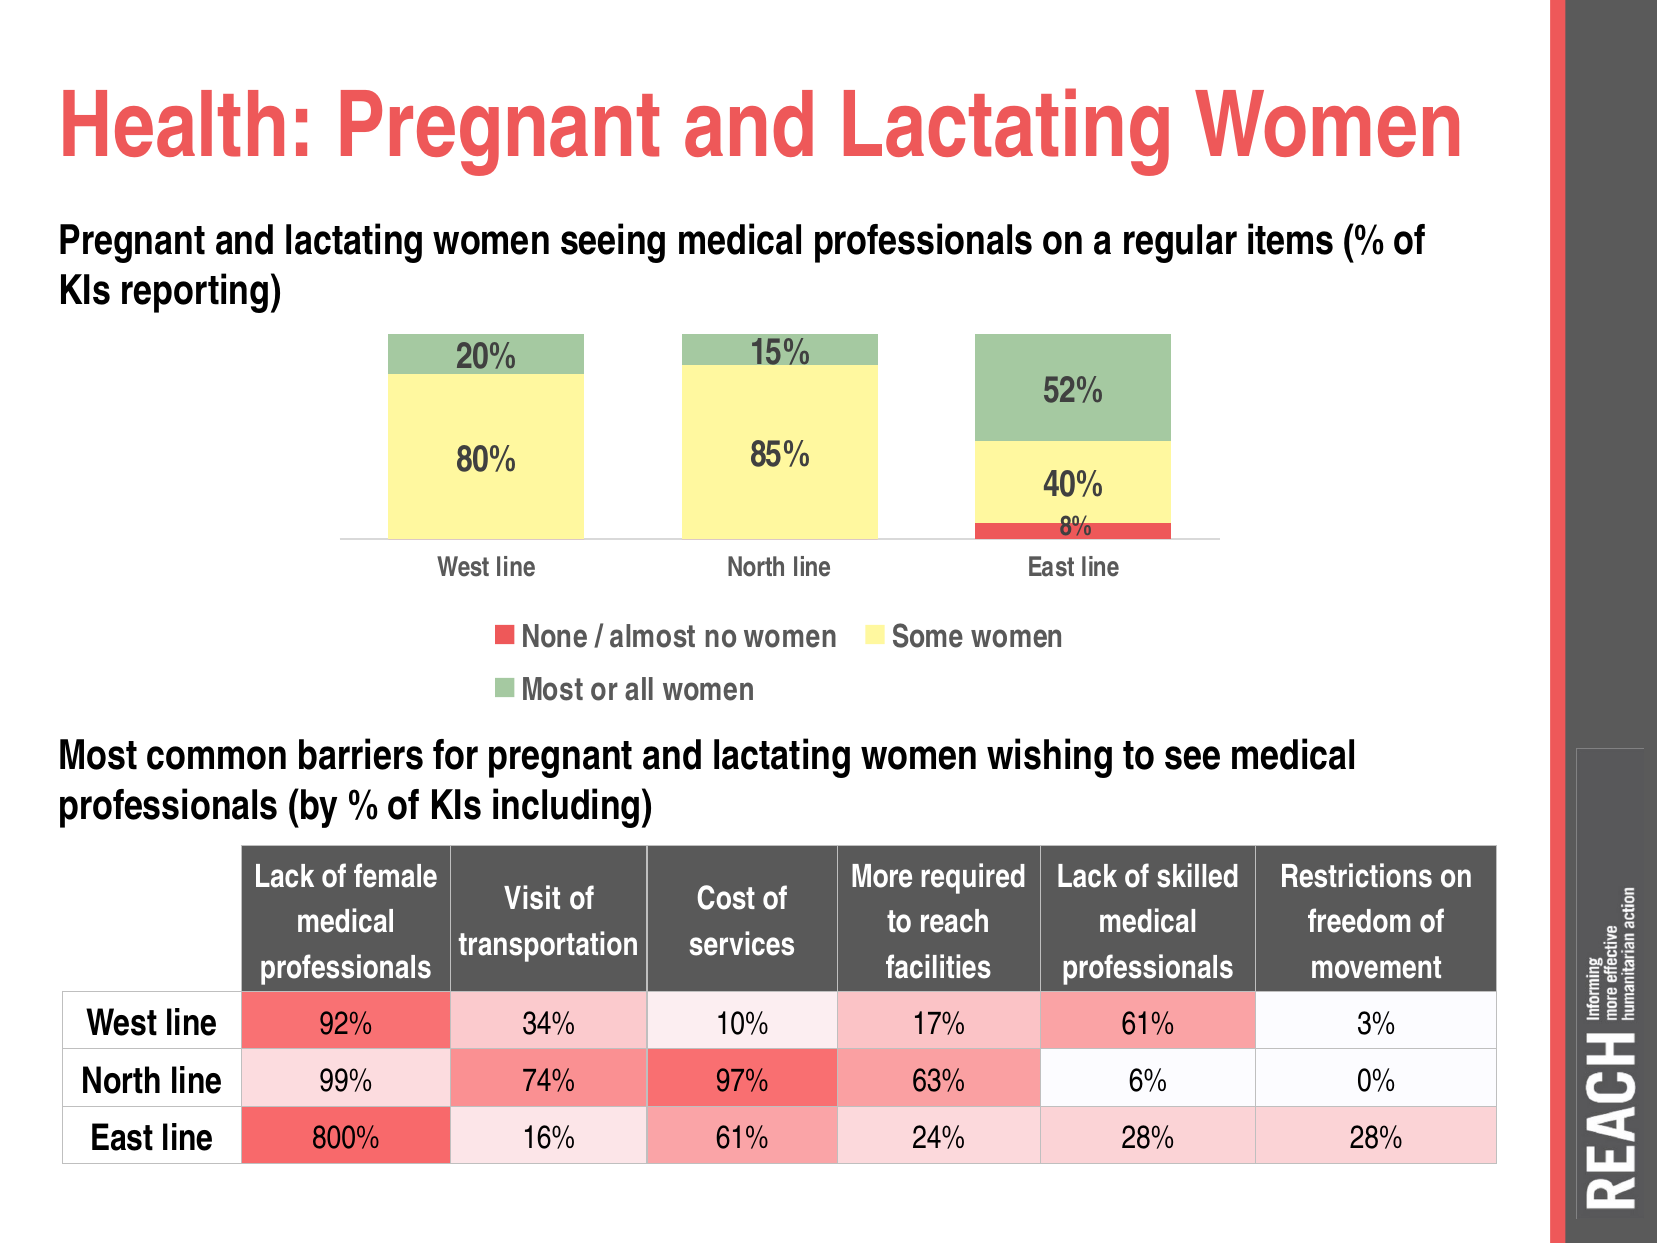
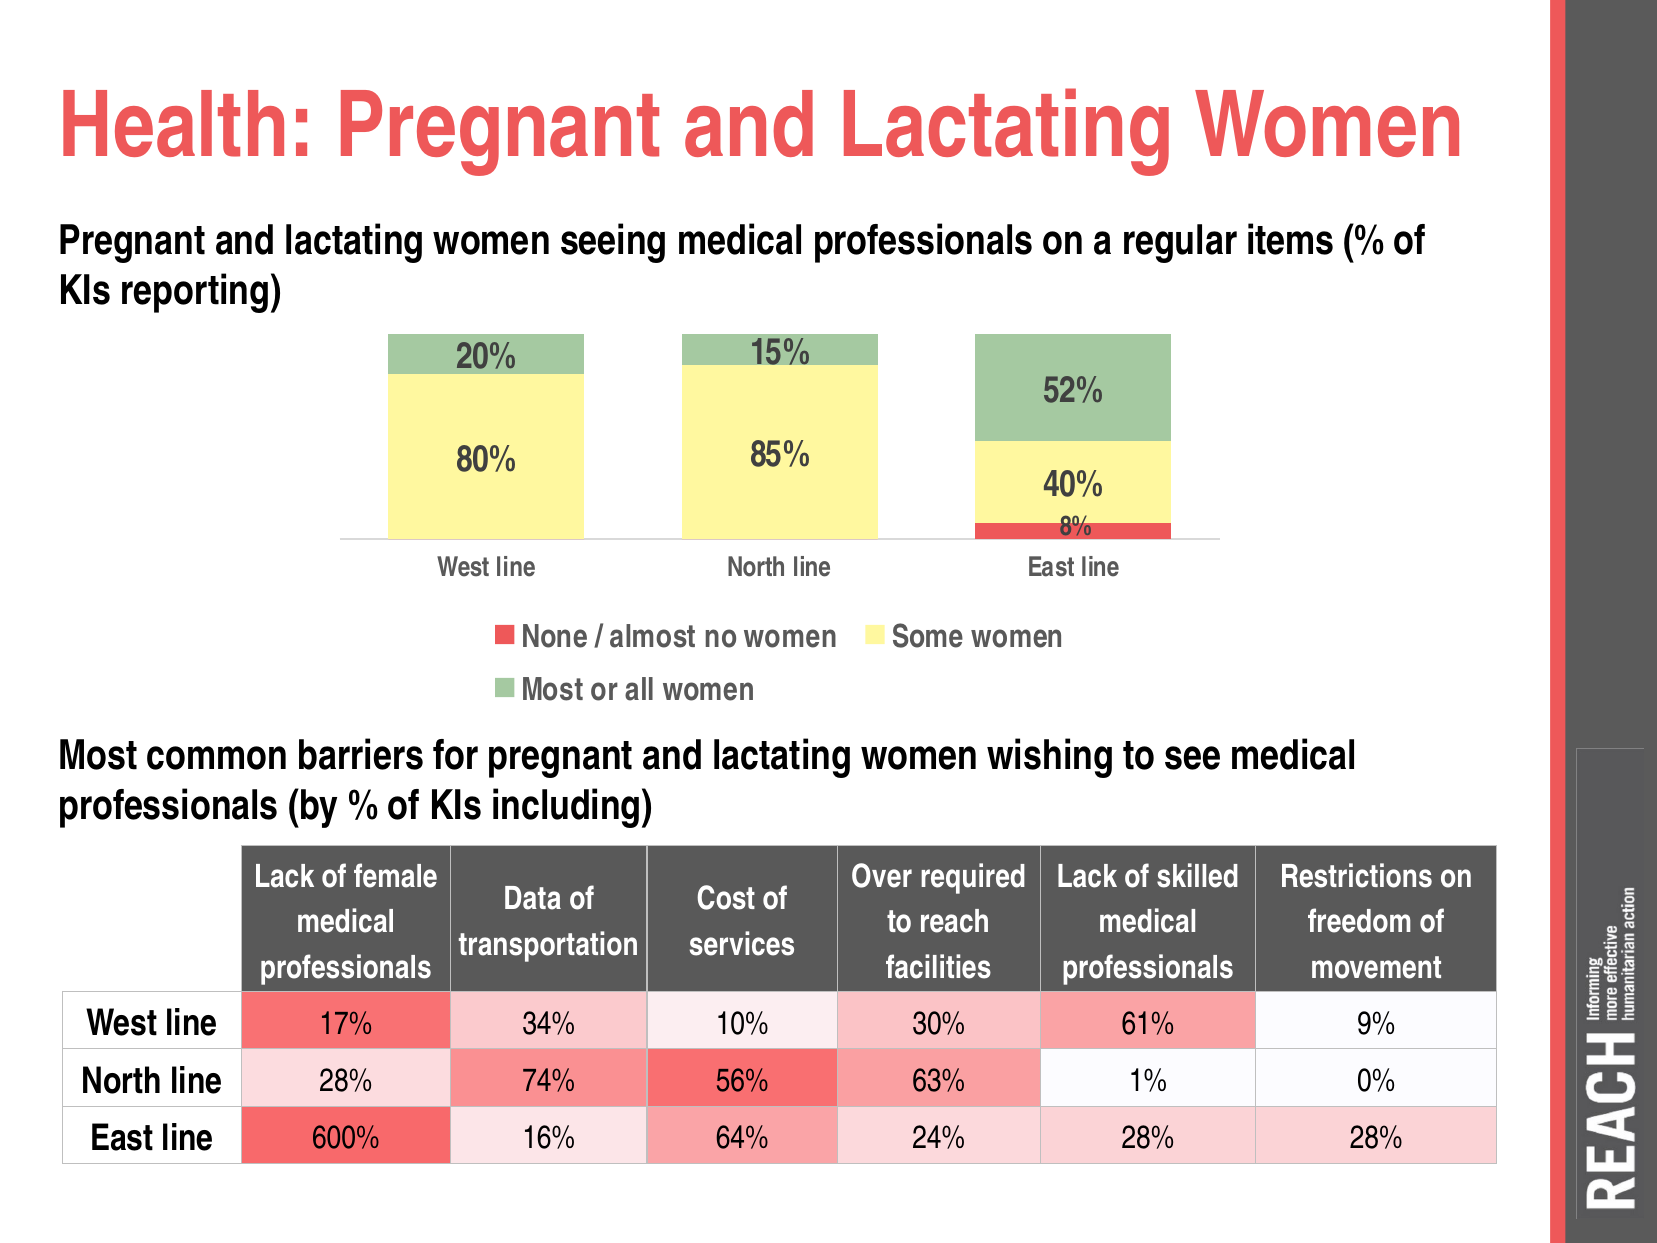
More: More -> Over
Visit: Visit -> Data
92%: 92% -> 17%
17%: 17% -> 30%
3%: 3% -> 9%
line 99%: 99% -> 28%
97%: 97% -> 56%
6%: 6% -> 1%
800%: 800% -> 600%
16% 61%: 61% -> 64%
